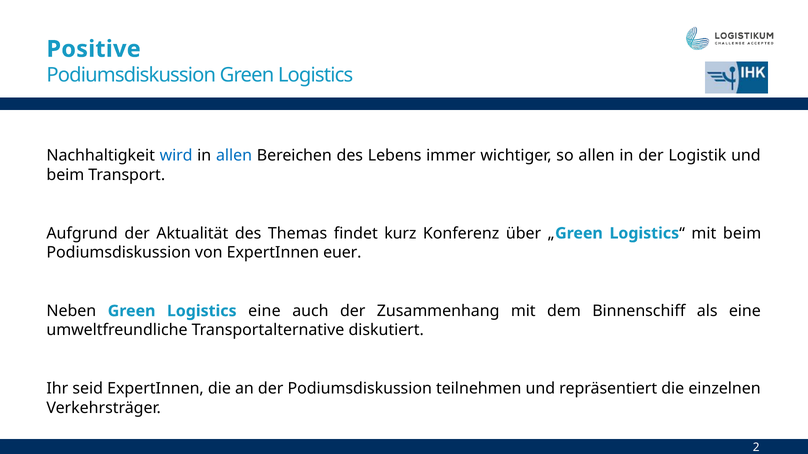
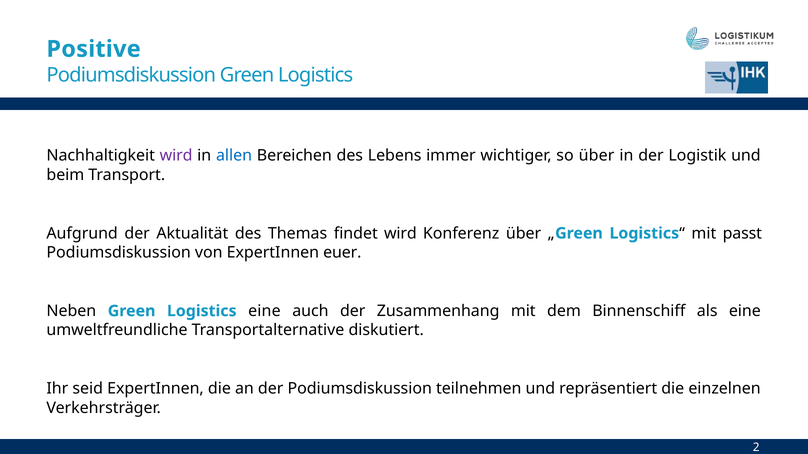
wird at (176, 156) colour: blue -> purple
so allen: allen -> über
findet kurz: kurz -> wird
mit beim: beim -> passt
